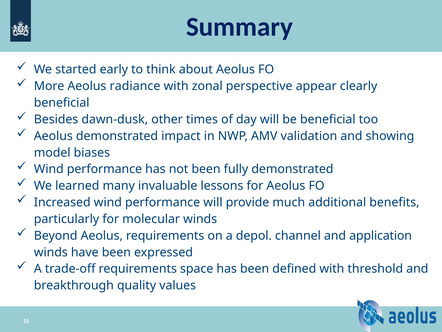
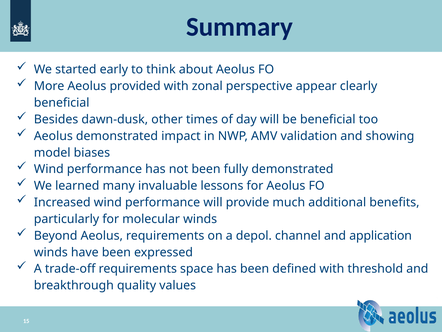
radiance: radiance -> provided
